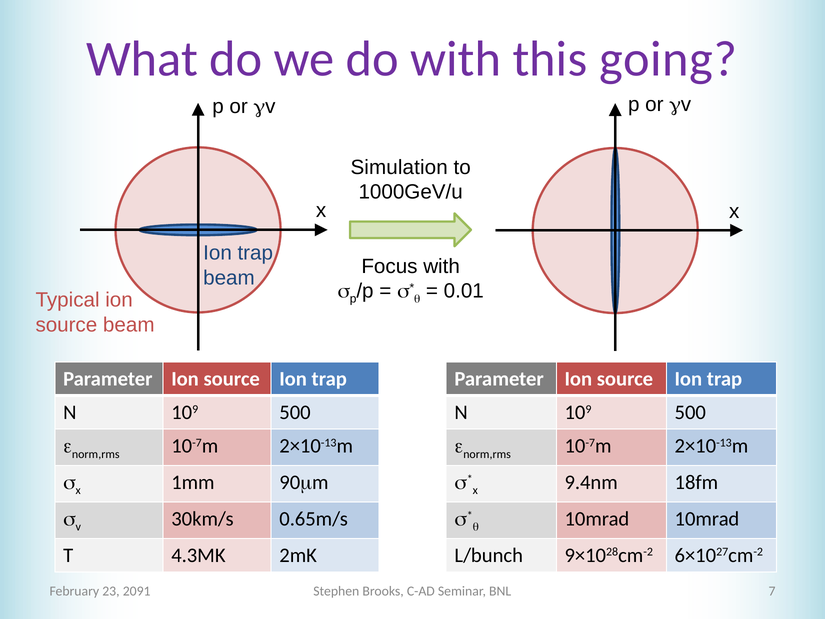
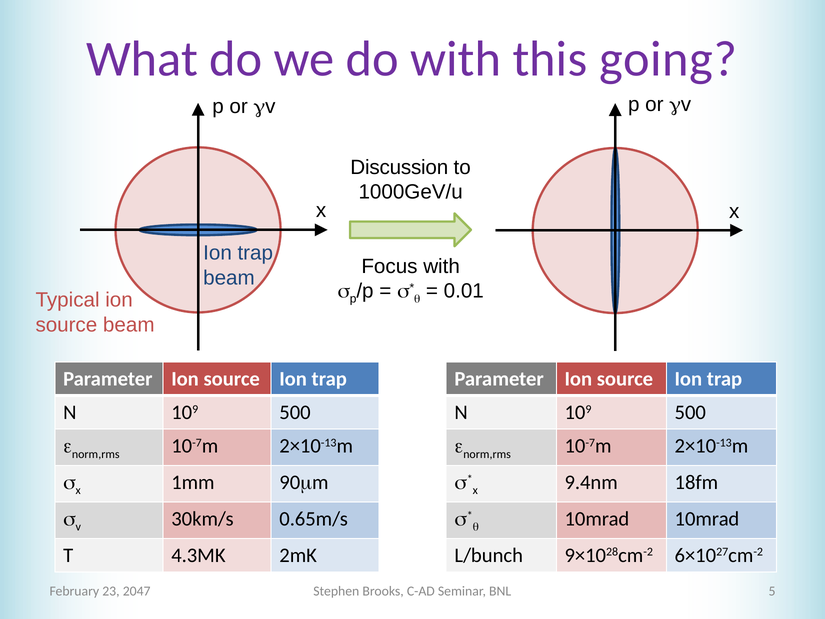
Simulation: Simulation -> Discussion
2091: 2091 -> 2047
7: 7 -> 5
